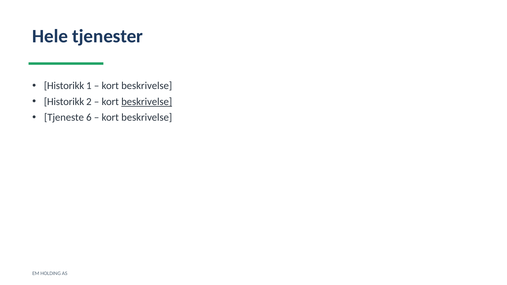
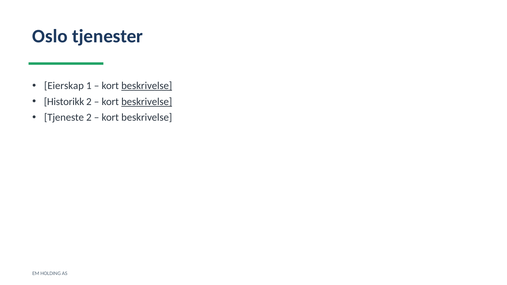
Hele: Hele -> Oslo
Historikk at (64, 86): Historikk -> Eierskap
beskrivelse at (147, 86) underline: none -> present
Tjeneste 6: 6 -> 2
